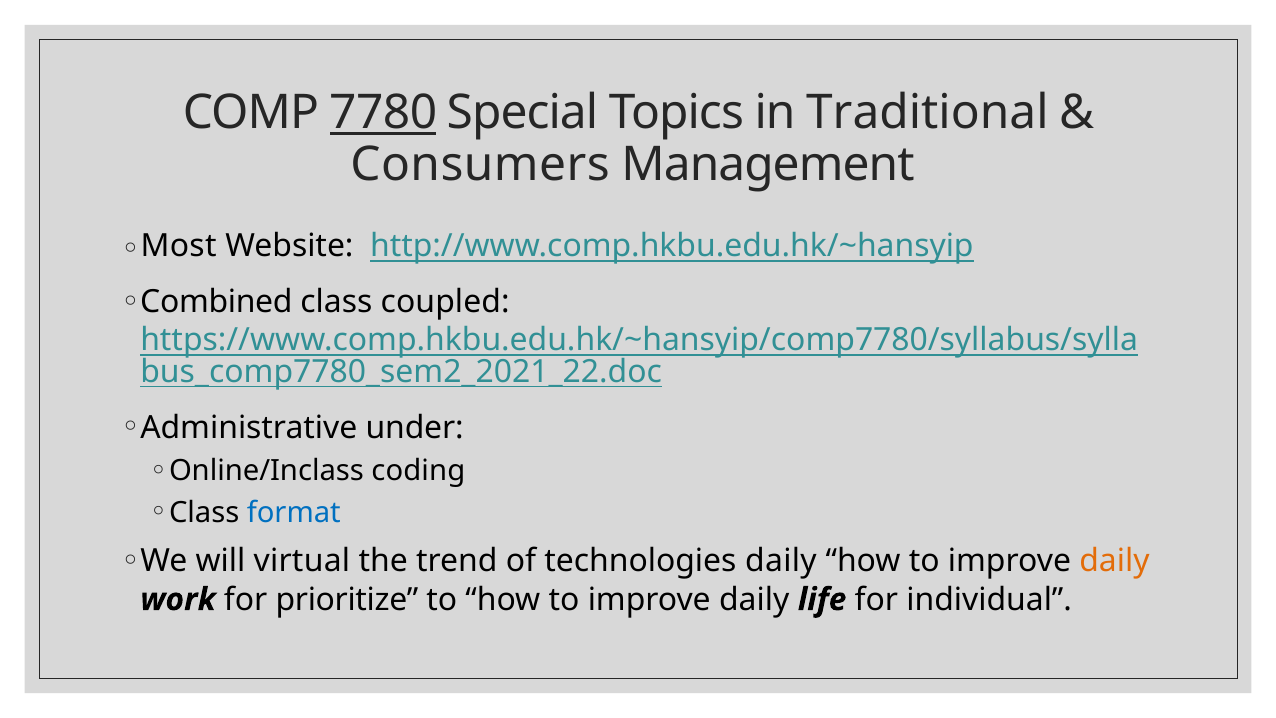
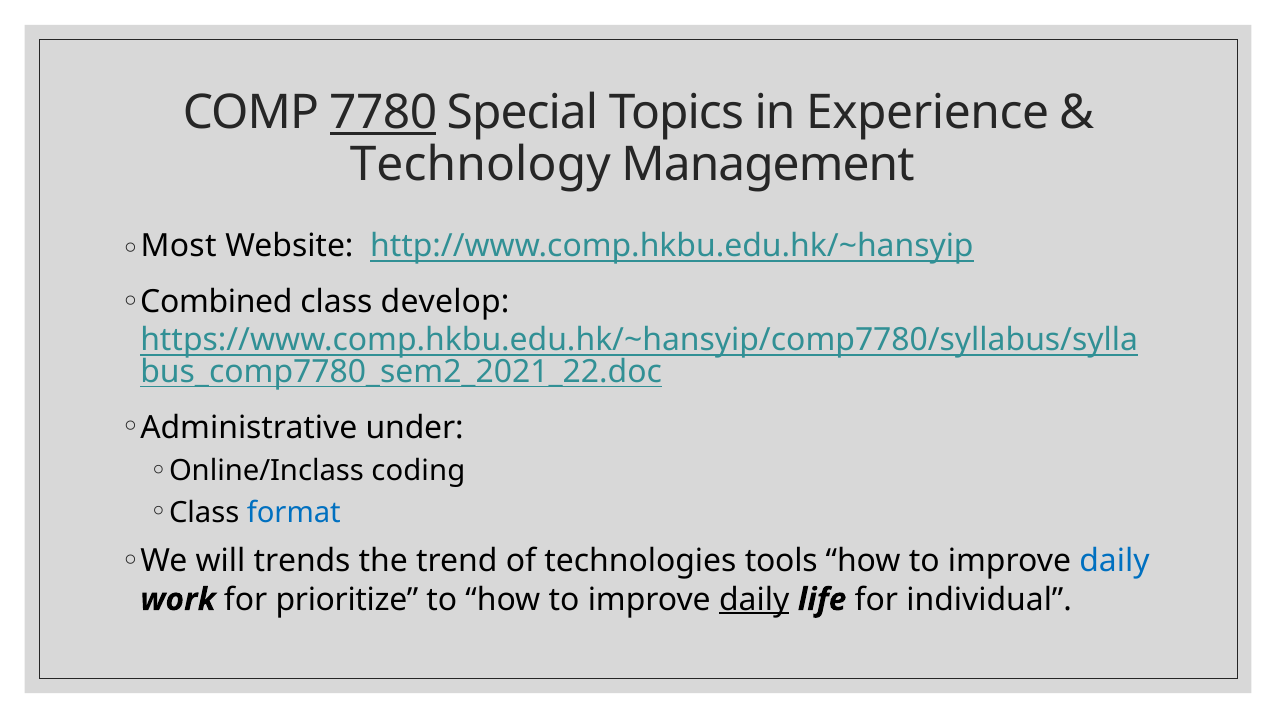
Traditional: Traditional -> Experience
Consumers: Consumers -> Technology
coupled: coupled -> develop
virtual: virtual -> trends
technologies daily: daily -> tools
daily at (1114, 561) colour: orange -> blue
daily at (754, 599) underline: none -> present
